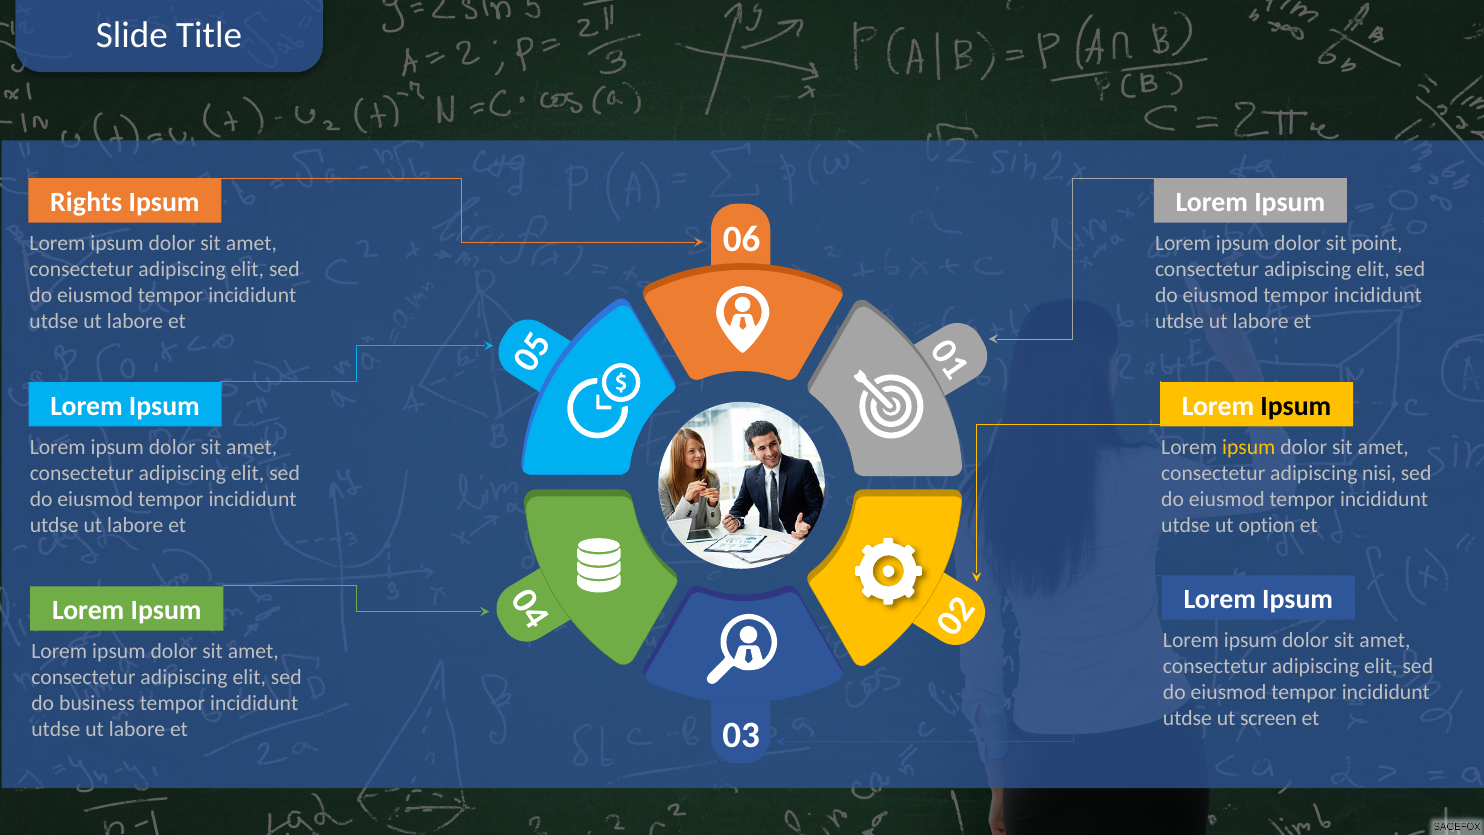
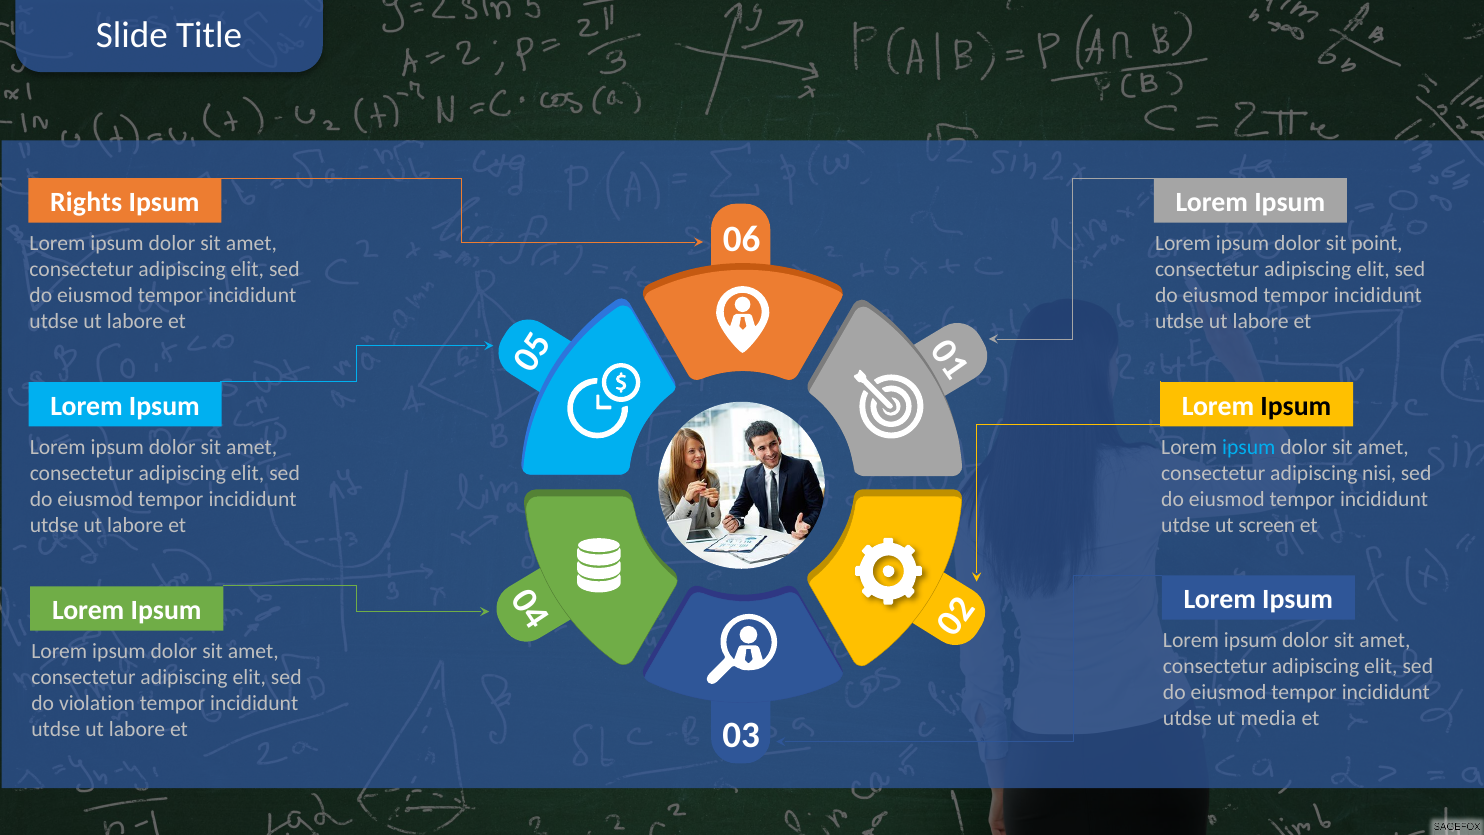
ipsum at (1249, 447) colour: yellow -> light blue
option: option -> screen
business: business -> violation
screen: screen -> media
